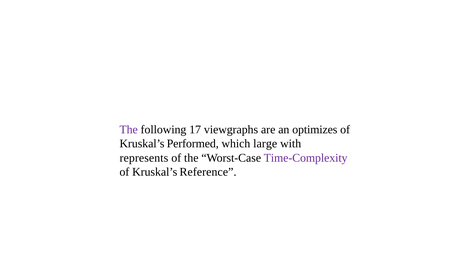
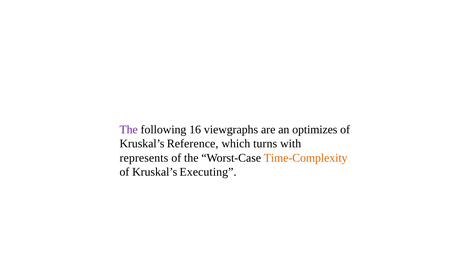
17: 17 -> 16
Performed: Performed -> Reference
large: large -> turns
Time-Complexity colour: purple -> orange
Reference: Reference -> Executing
